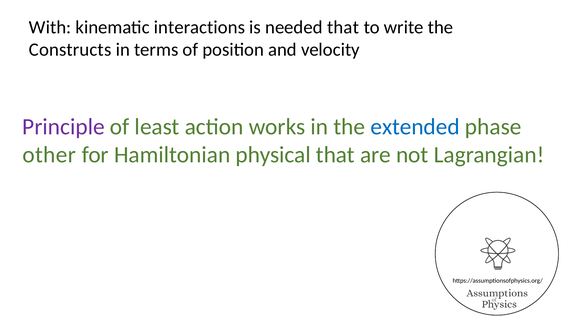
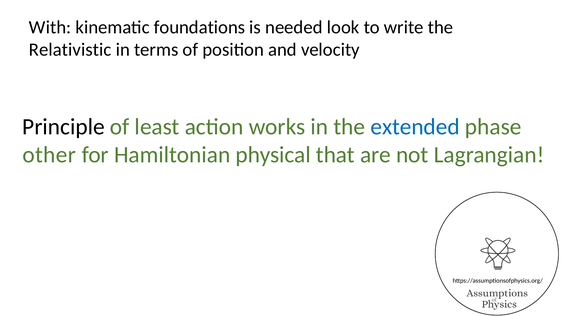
interactions: interactions -> foundations
needed that: that -> look
Constructs: Constructs -> Relativistic
Principle colour: purple -> black
